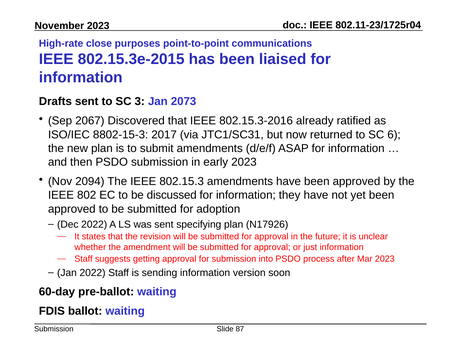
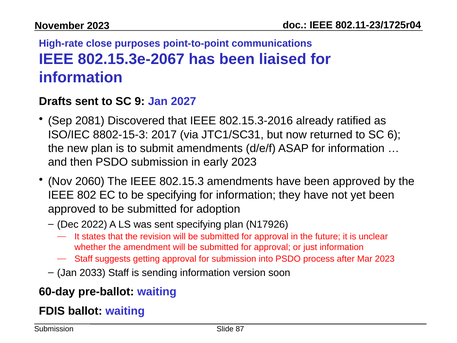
802.15.3e-2015: 802.15.3e-2015 -> 802.15.3e-2067
3: 3 -> 9
2073: 2073 -> 2027
2067: 2067 -> 2081
2094: 2094 -> 2060
be discussed: discussed -> specifying
Jan 2022: 2022 -> 2033
